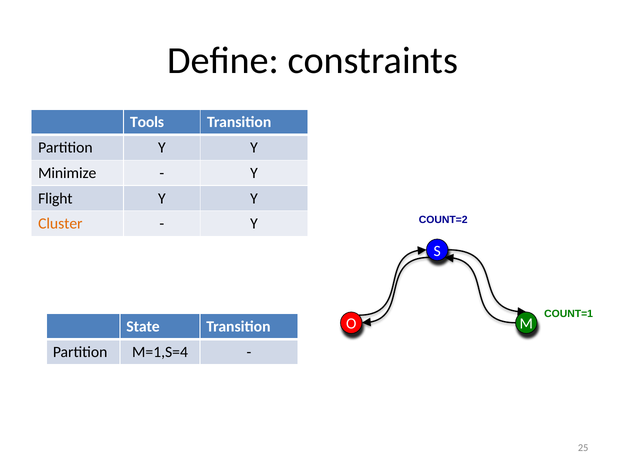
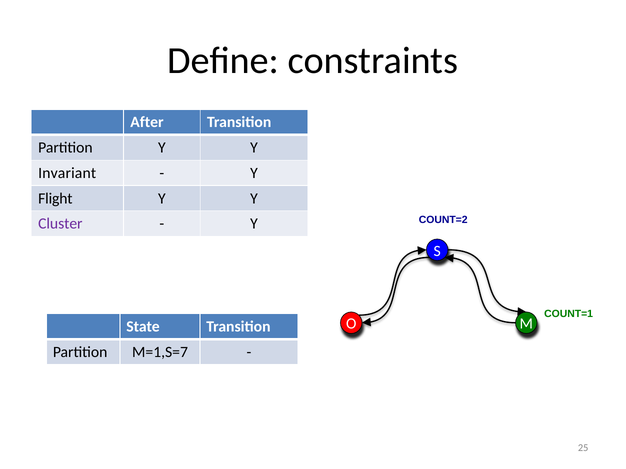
Tools: Tools -> After
Minimize: Minimize -> Invariant
Cluster colour: orange -> purple
M=1,S=4: M=1,S=4 -> M=1,S=7
